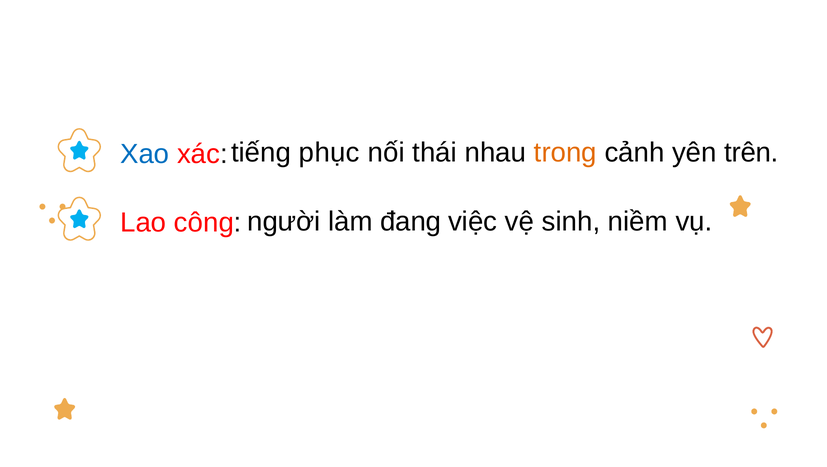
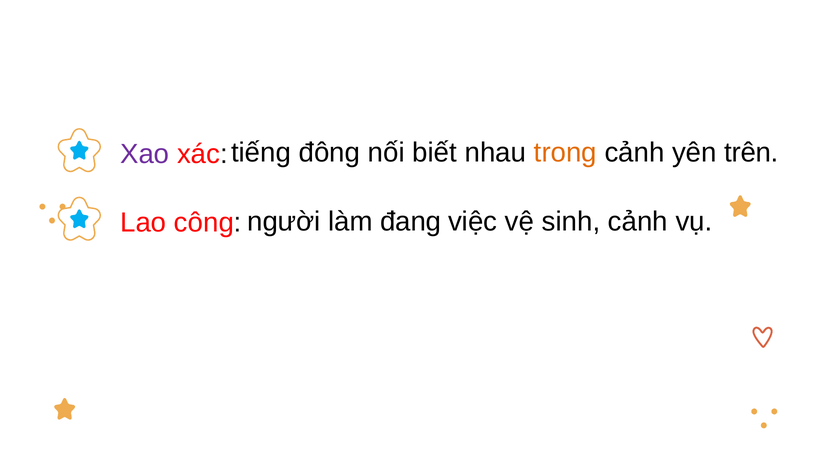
Xao colour: blue -> purple
phục: phục -> đông
thái: thái -> biết
sinh niềm: niềm -> cảnh
